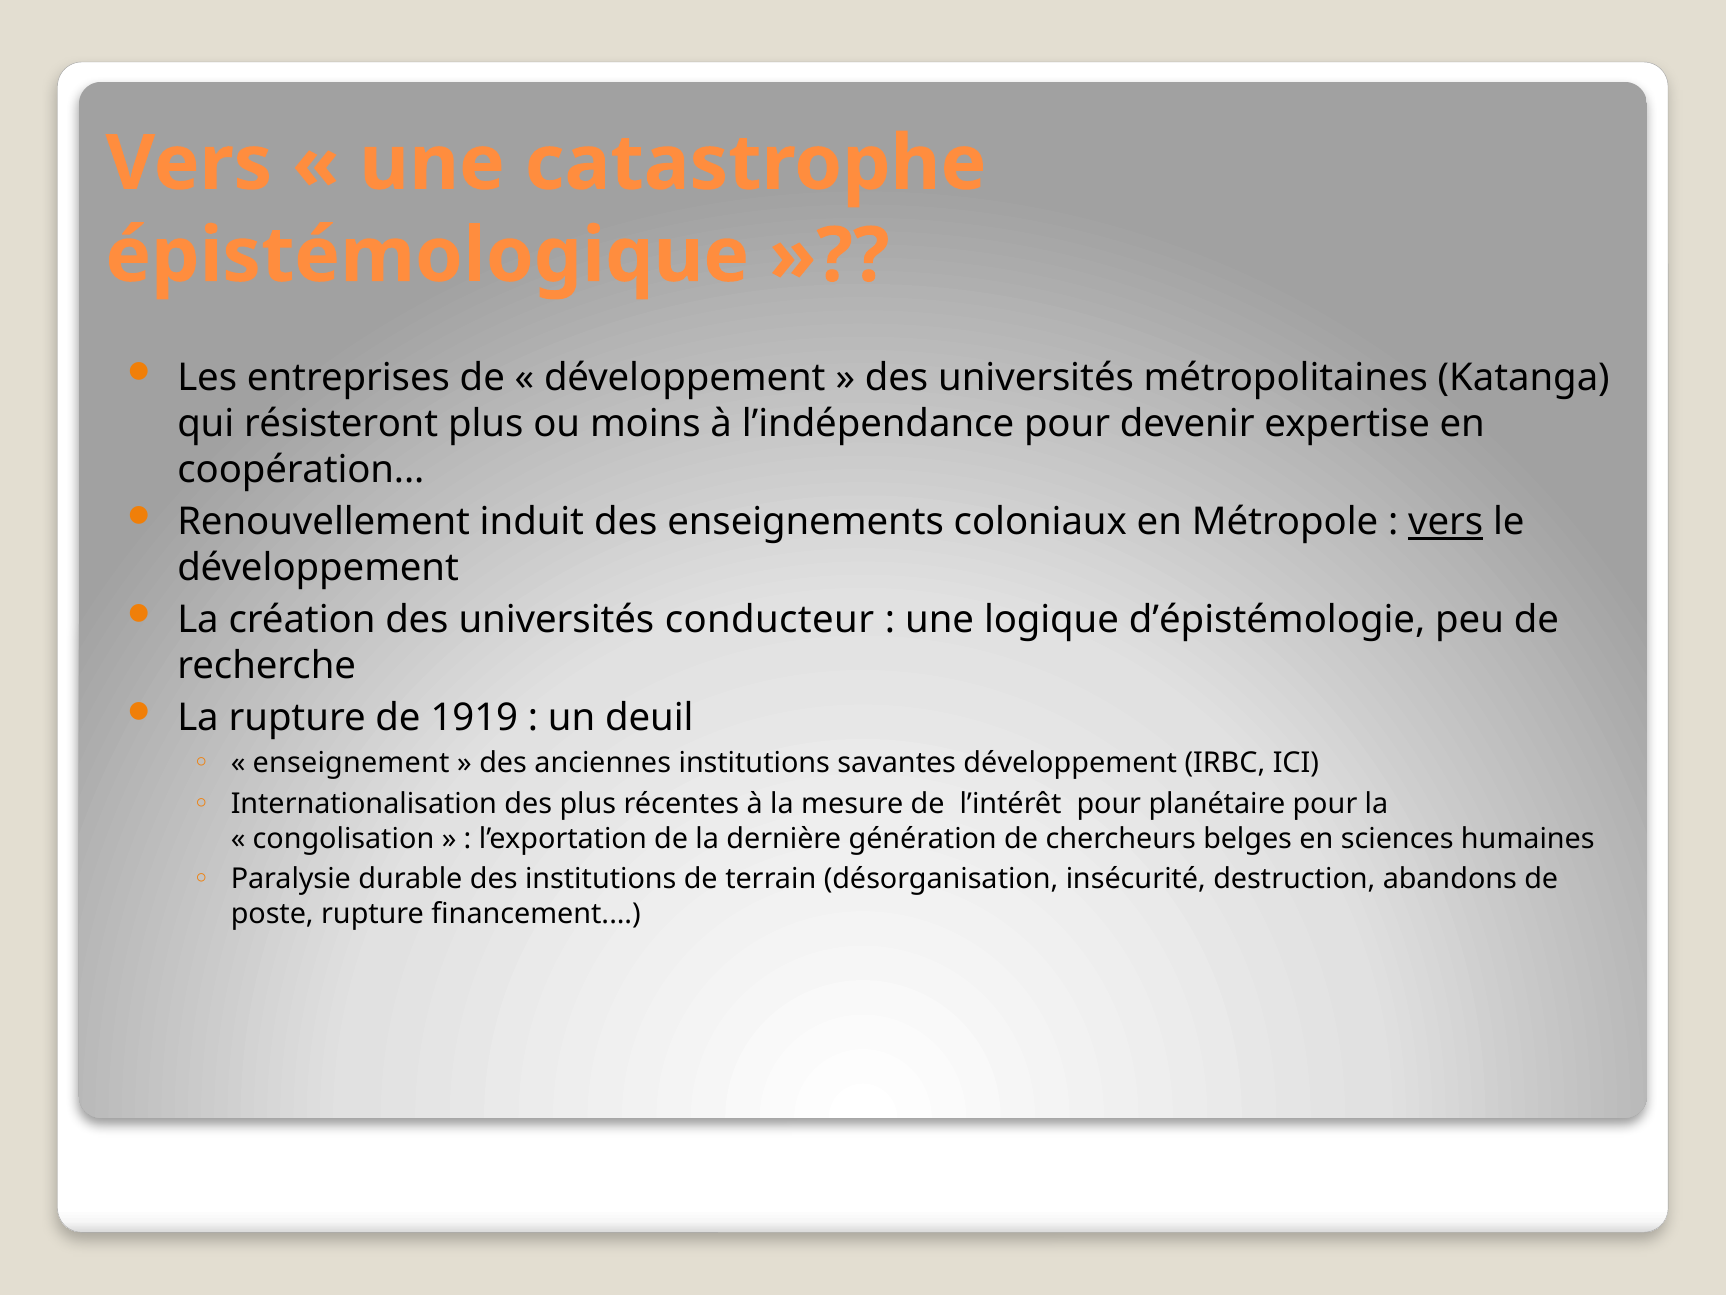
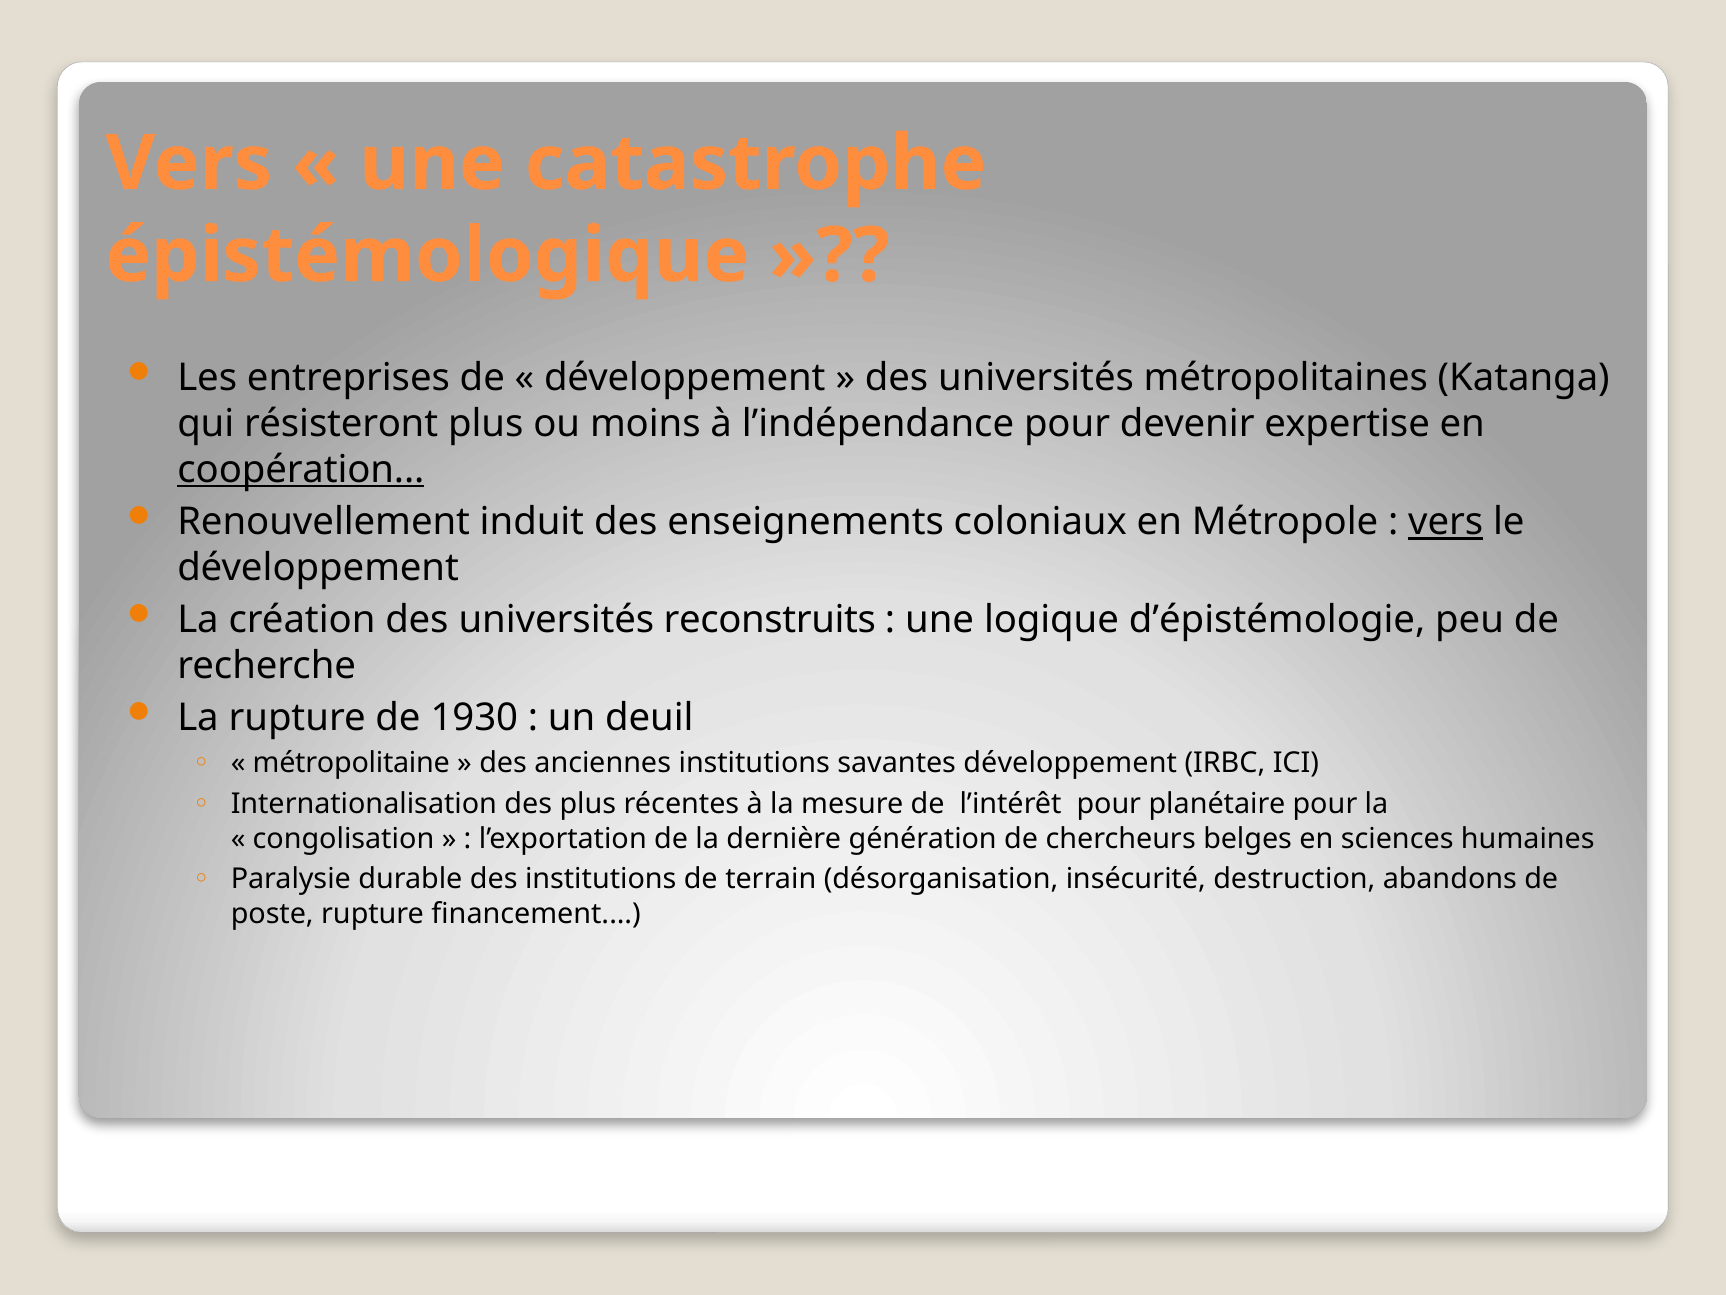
coopération underline: none -> present
conducteur: conducteur -> reconstruits
1919: 1919 -> 1930
enseignement: enseignement -> métropolitaine
